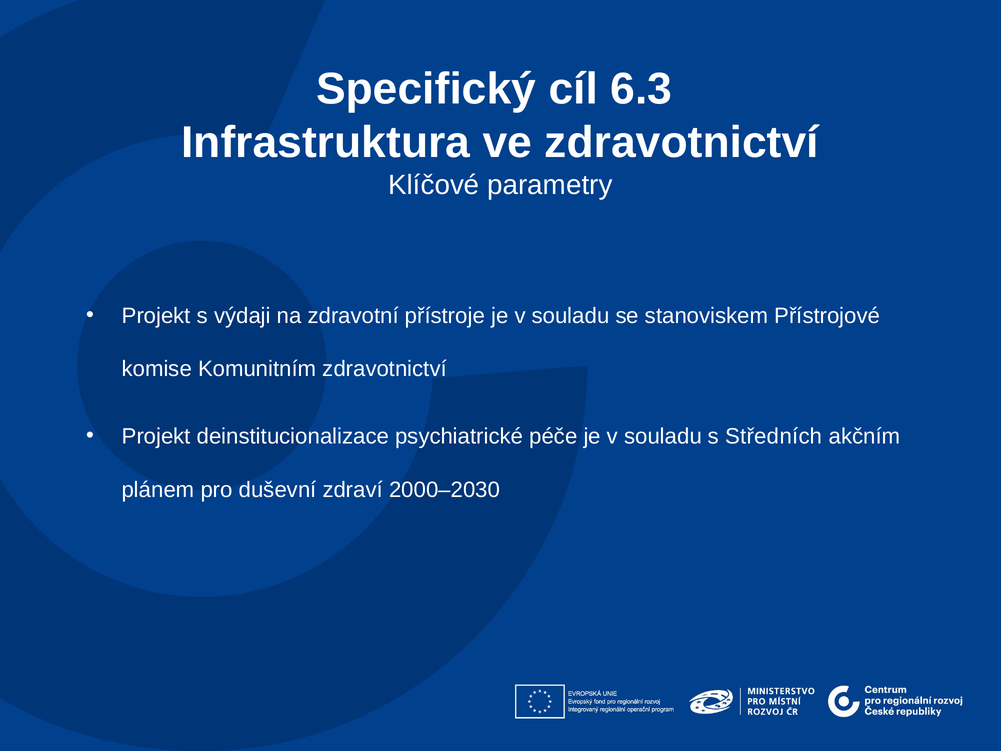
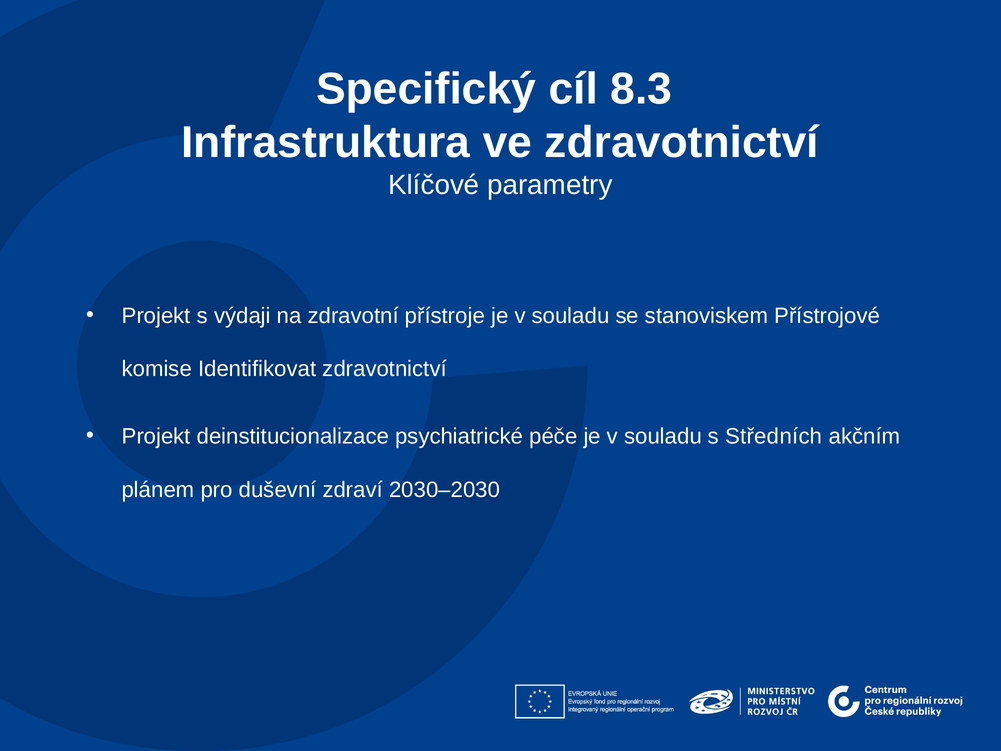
6.3: 6.3 -> 8.3
Komunitním: Komunitním -> Identifikovat
2000–2030: 2000–2030 -> 2030–2030
